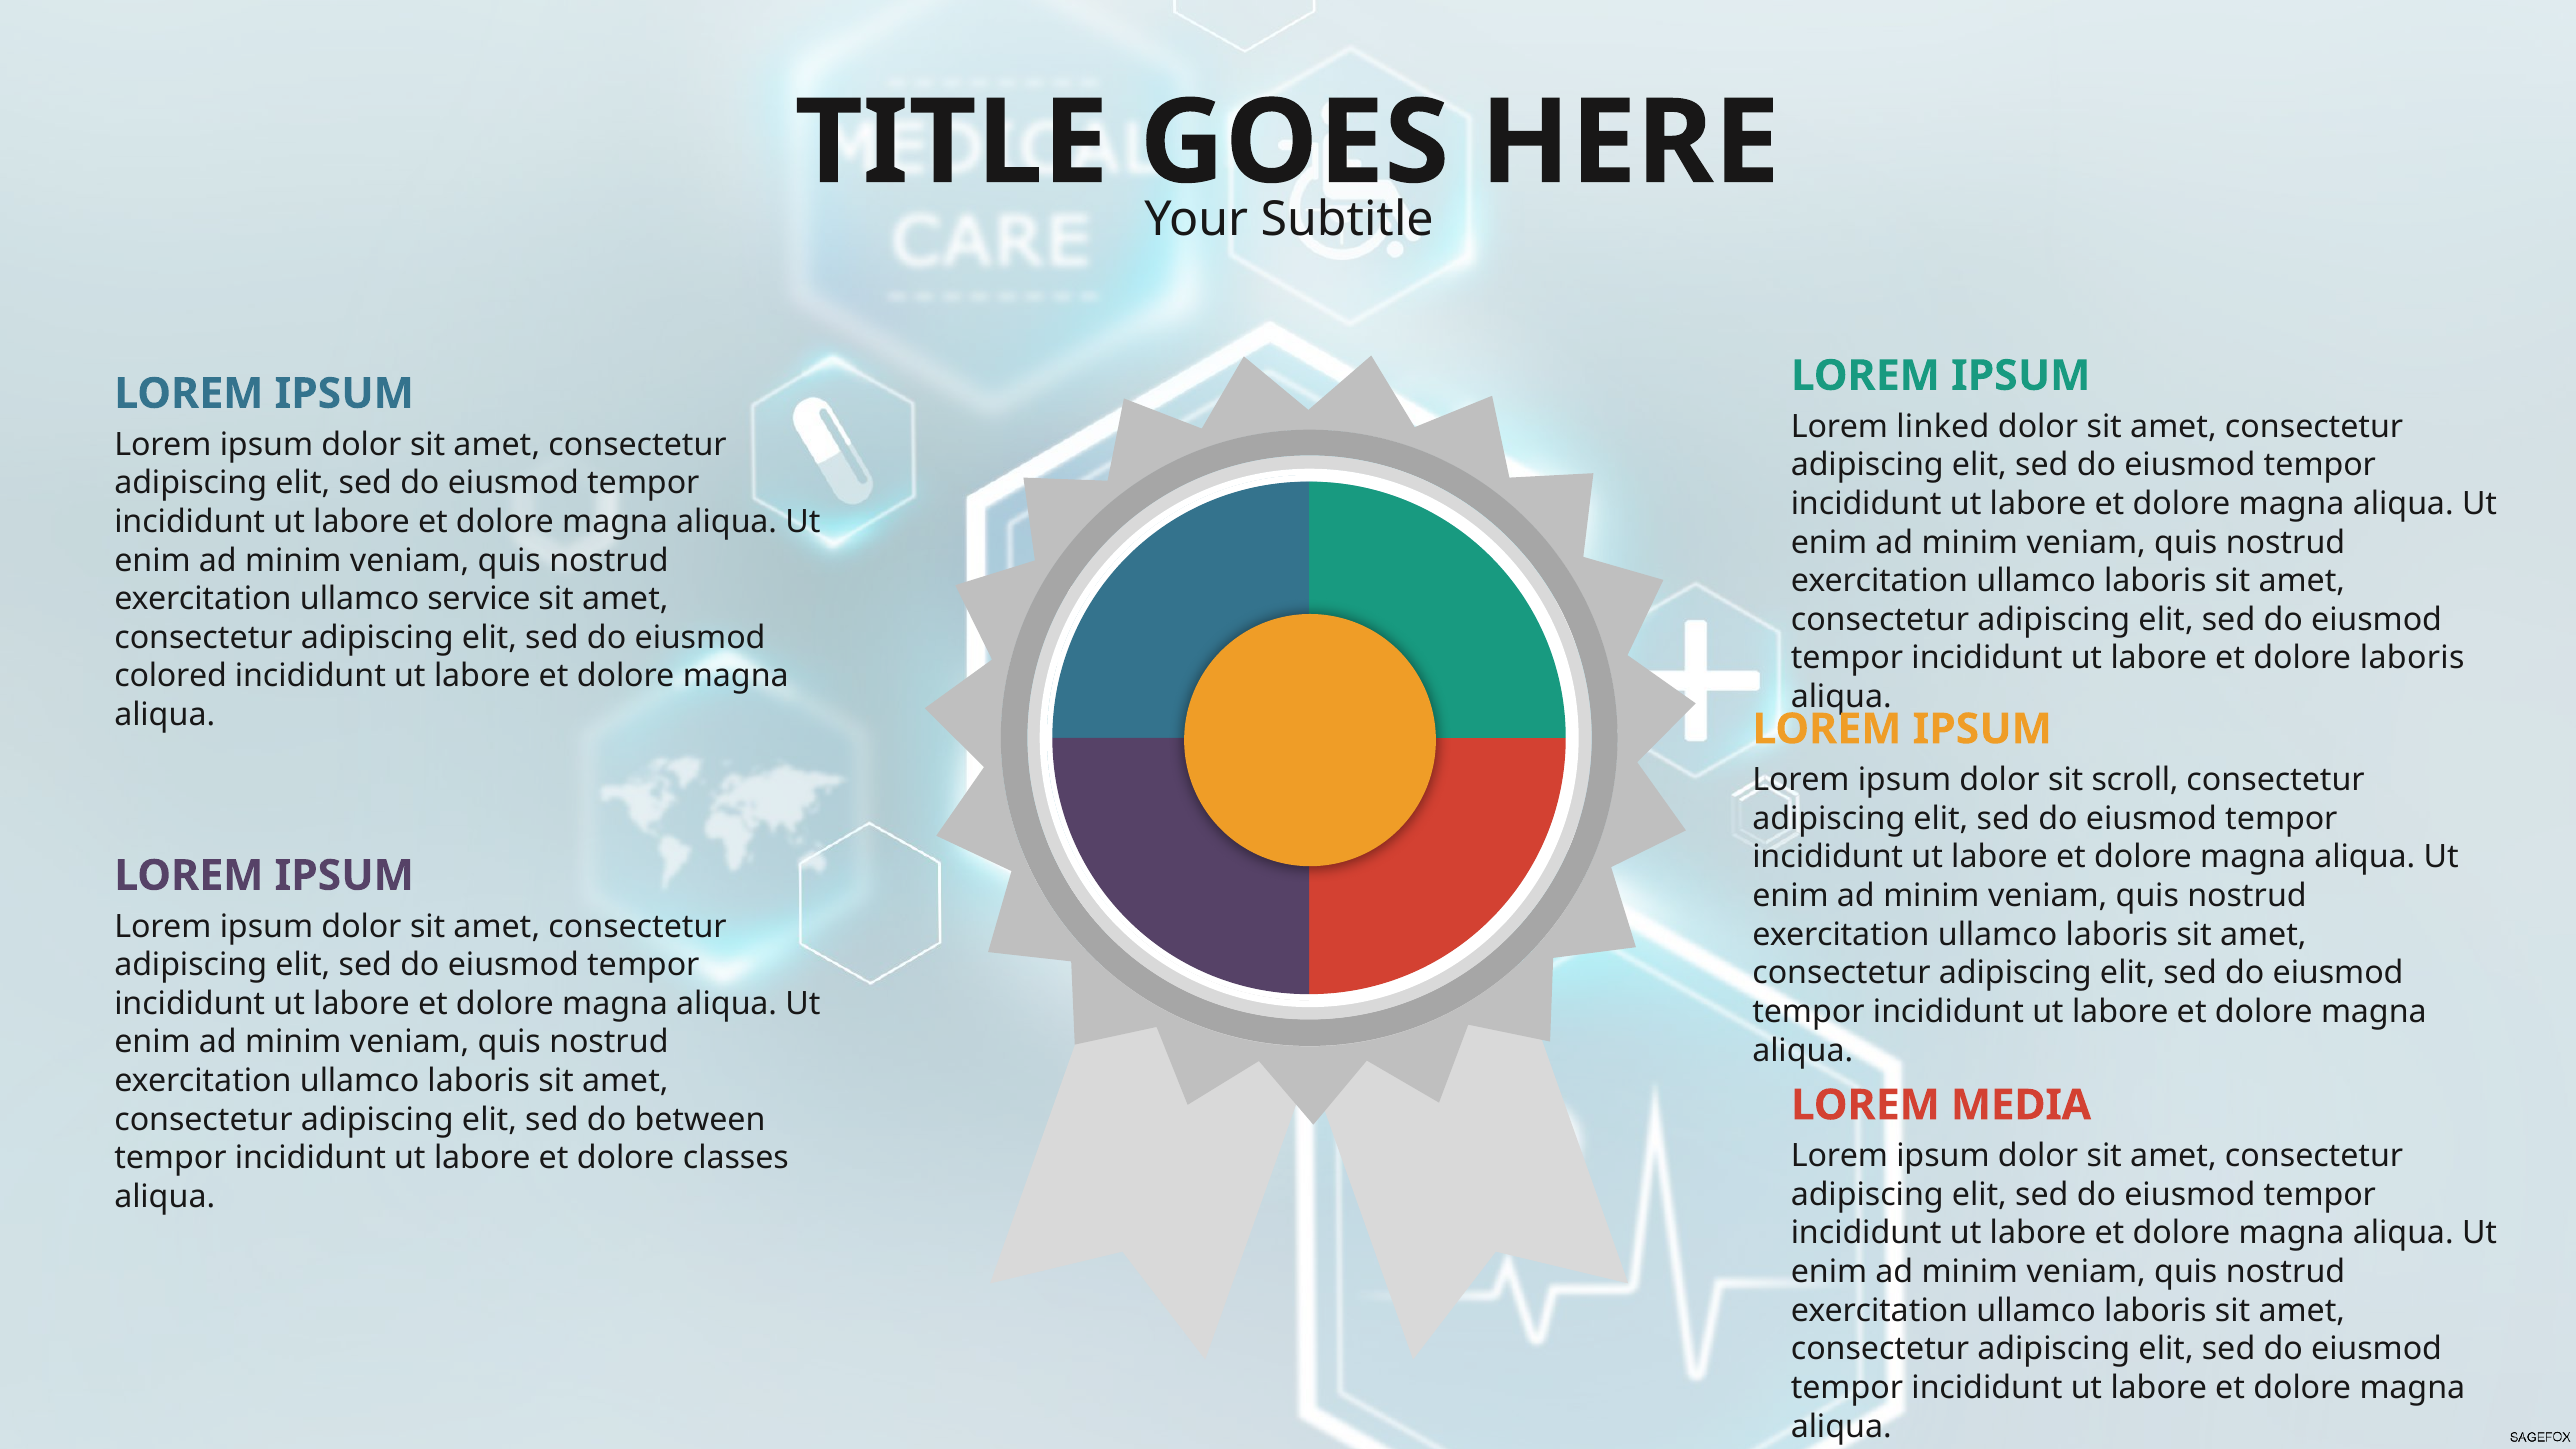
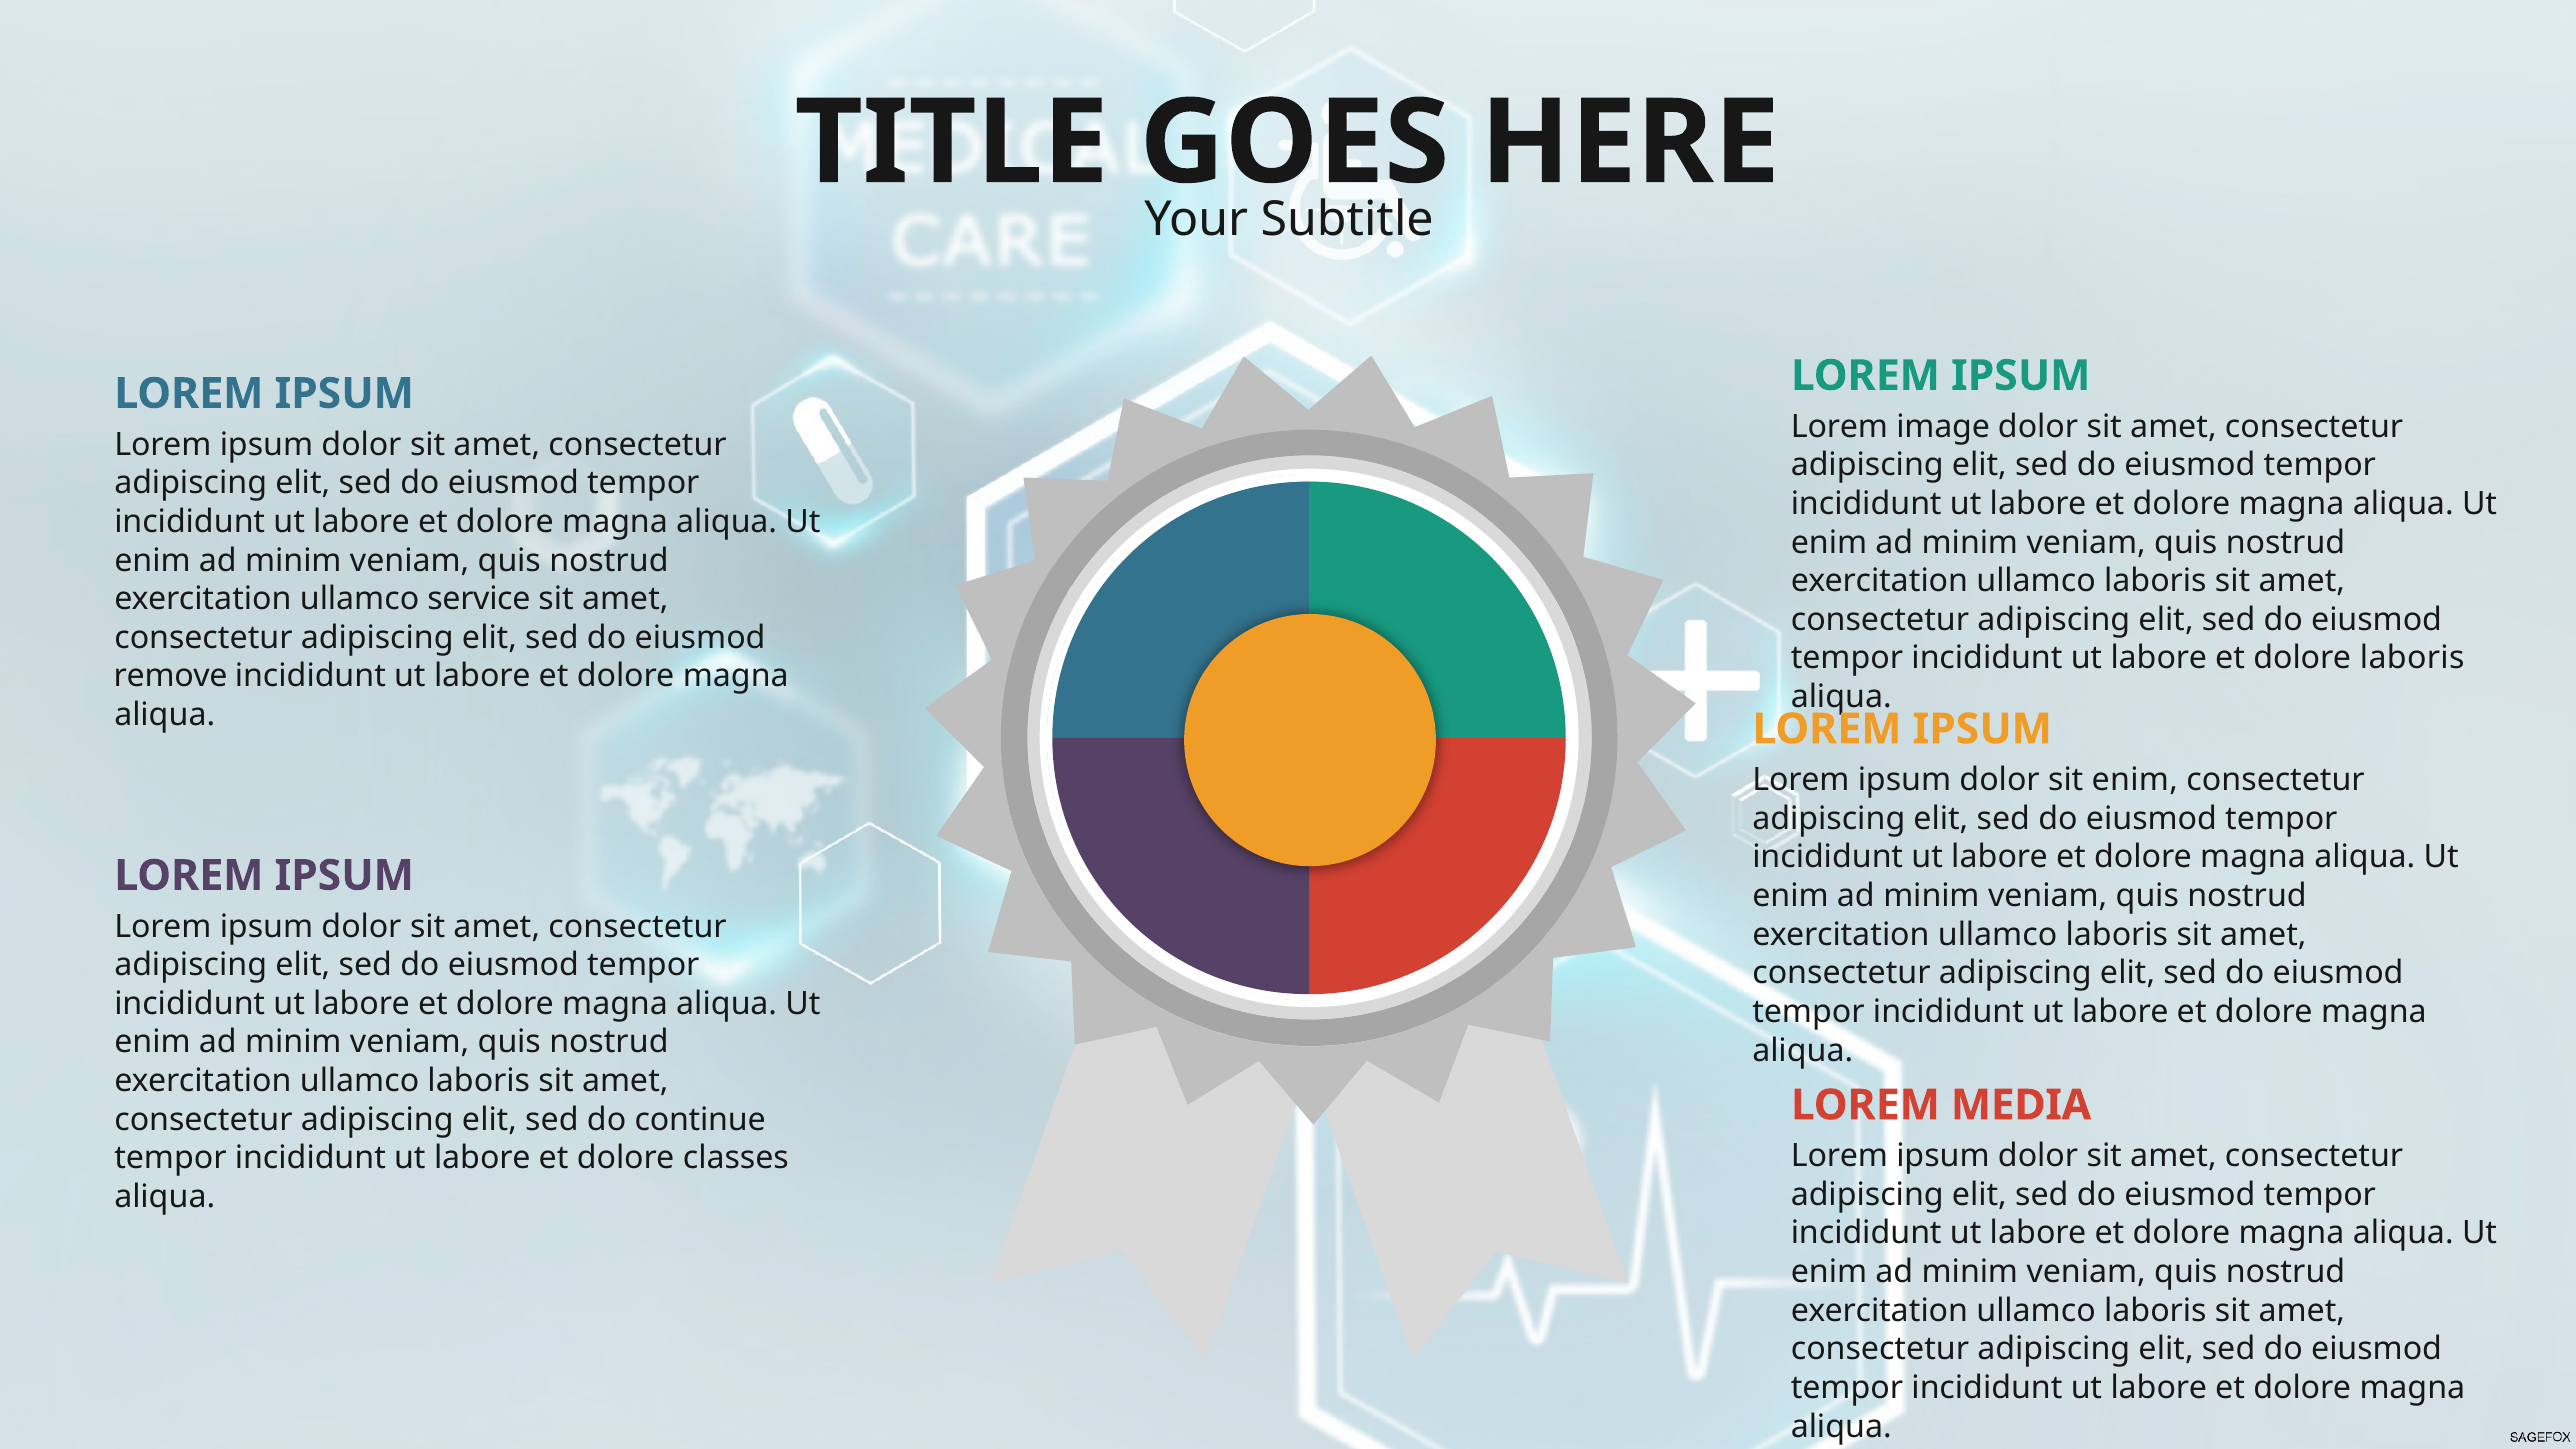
linked: linked -> image
colored: colored -> remove
sit scroll: scroll -> enim
between: between -> continue
